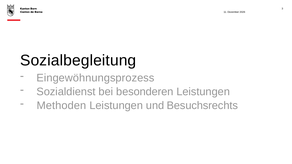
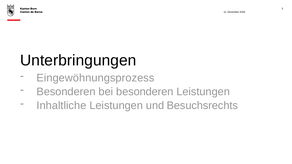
Sozialbegleitung: Sozialbegleitung -> Unterbringungen
Sozialdienst at (66, 92): Sozialdienst -> Besonderen
Methoden: Methoden -> Inhaltliche
